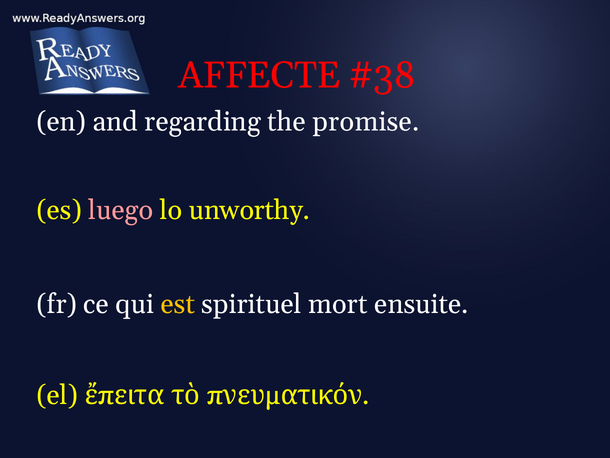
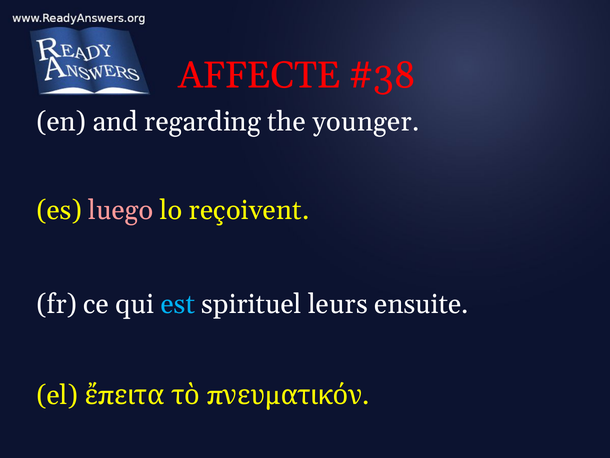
promise: promise -> younger
unworthy: unworthy -> reçoivent
est colour: yellow -> light blue
mort: mort -> leurs
